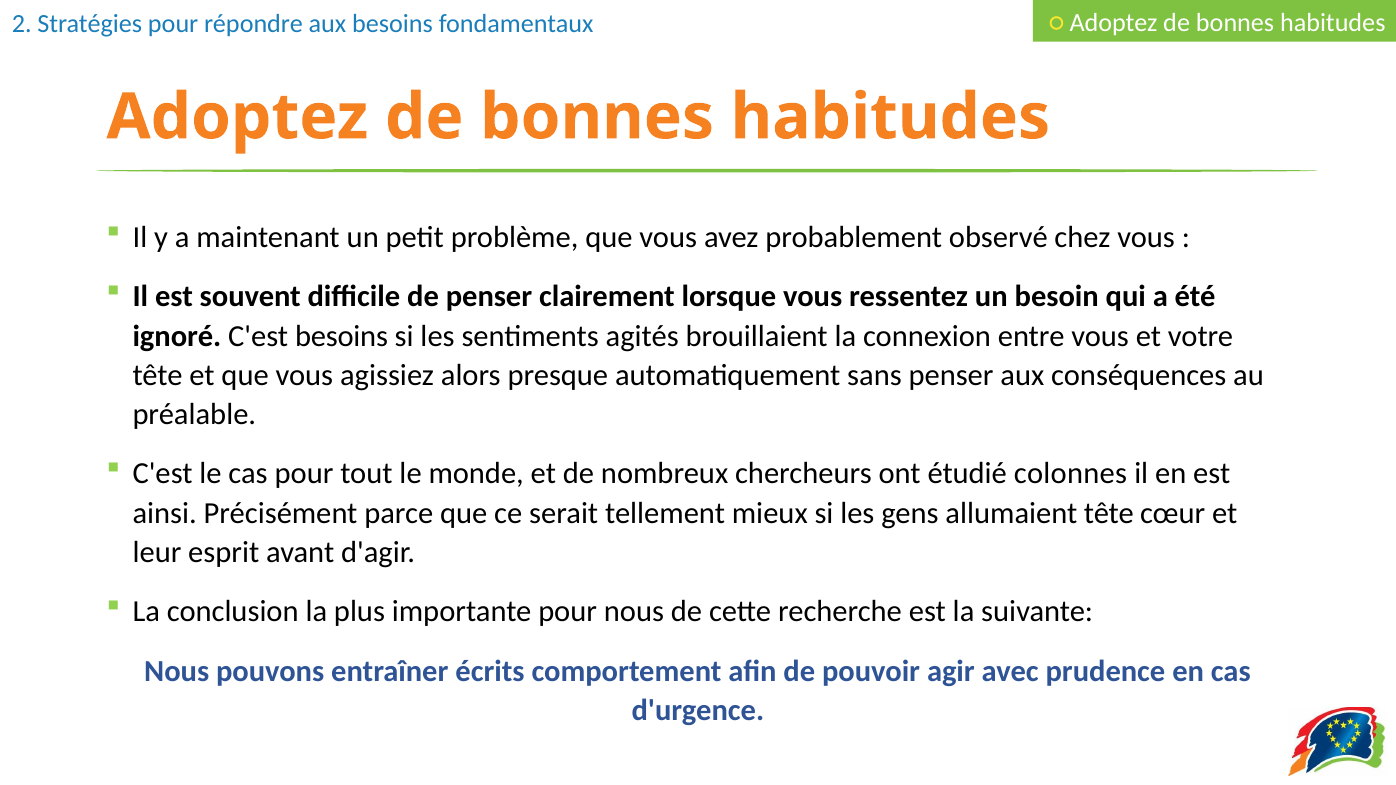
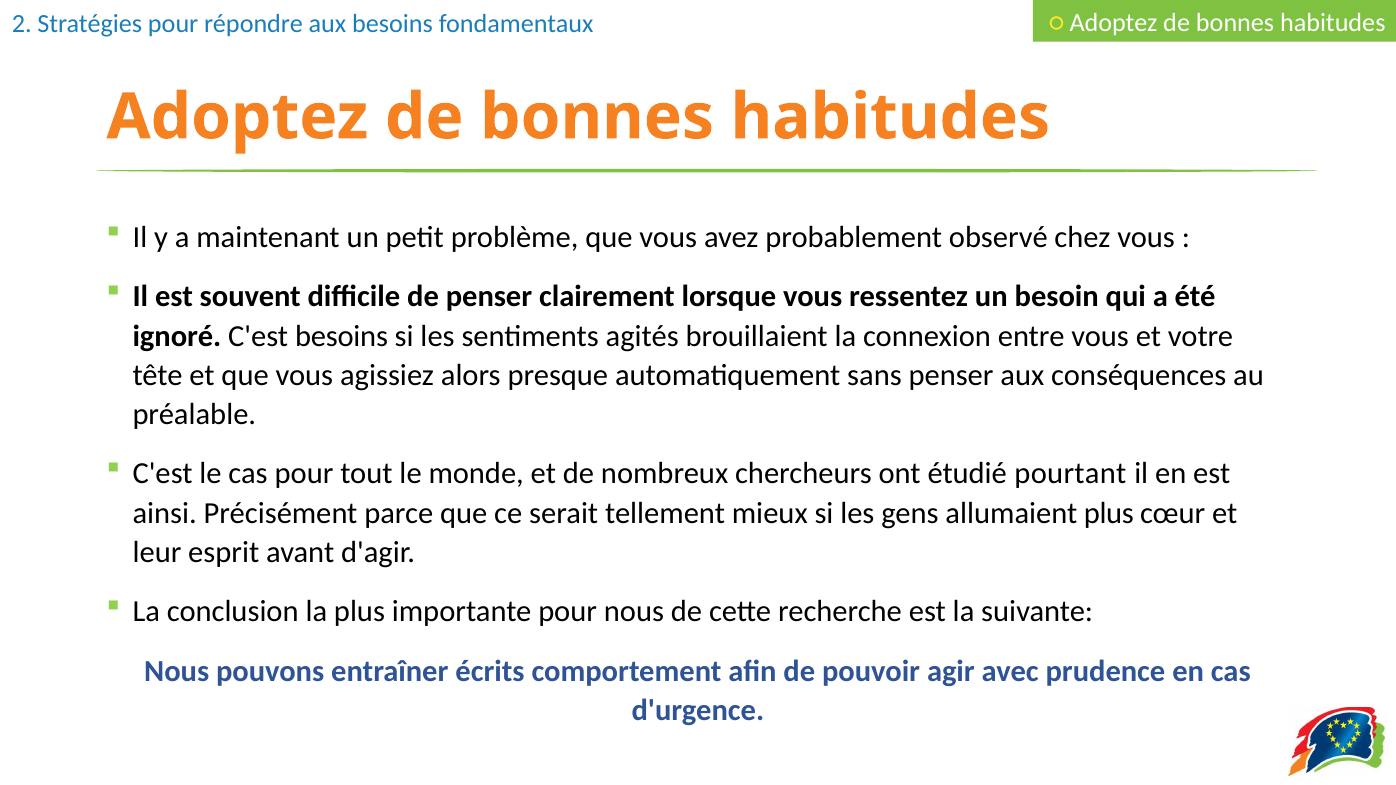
colonnes: colonnes -> pourtant
allumaient tête: tête -> plus
